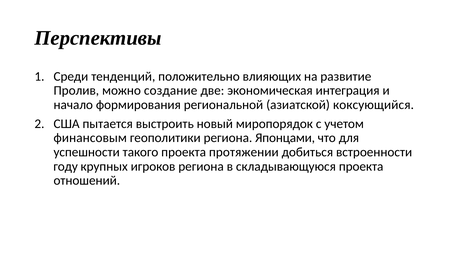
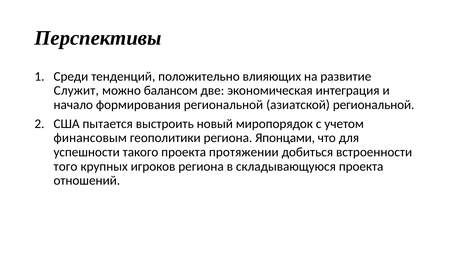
Пролив: Пролив -> Служит
создание: создание -> балансом
азиатской коксующийся: коксующийся -> региональной
году: году -> того
